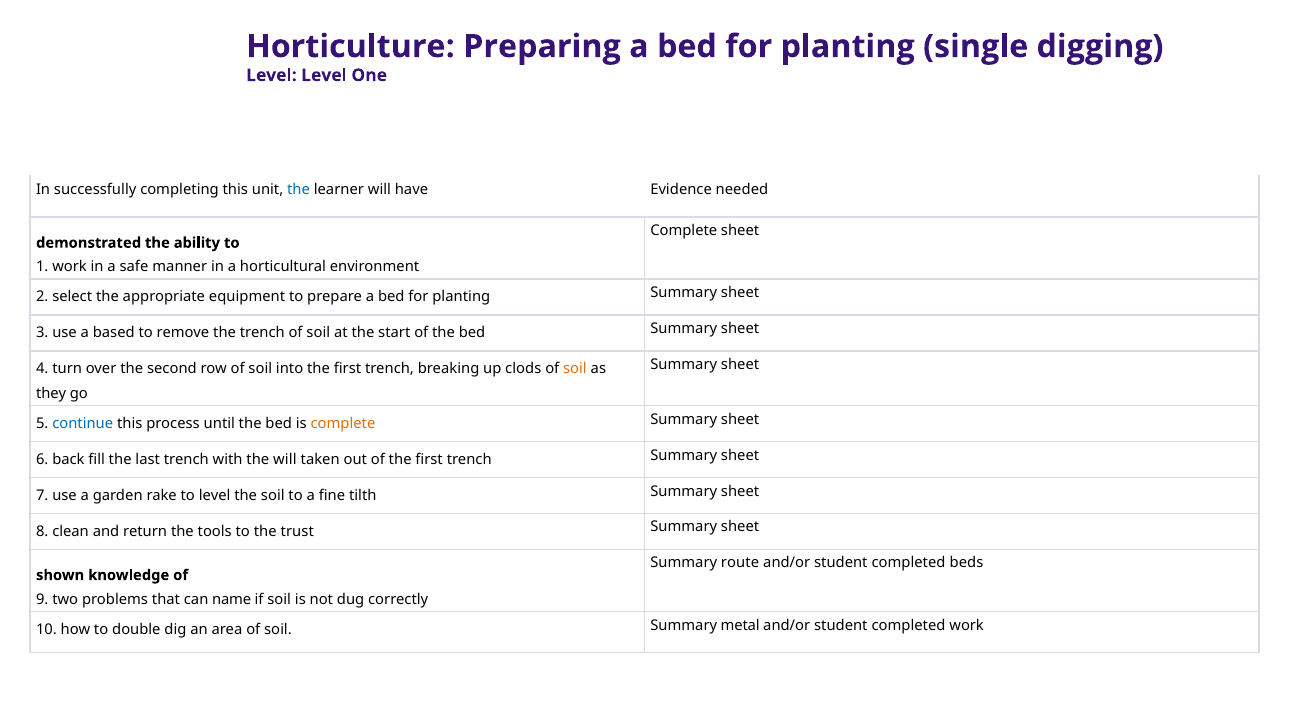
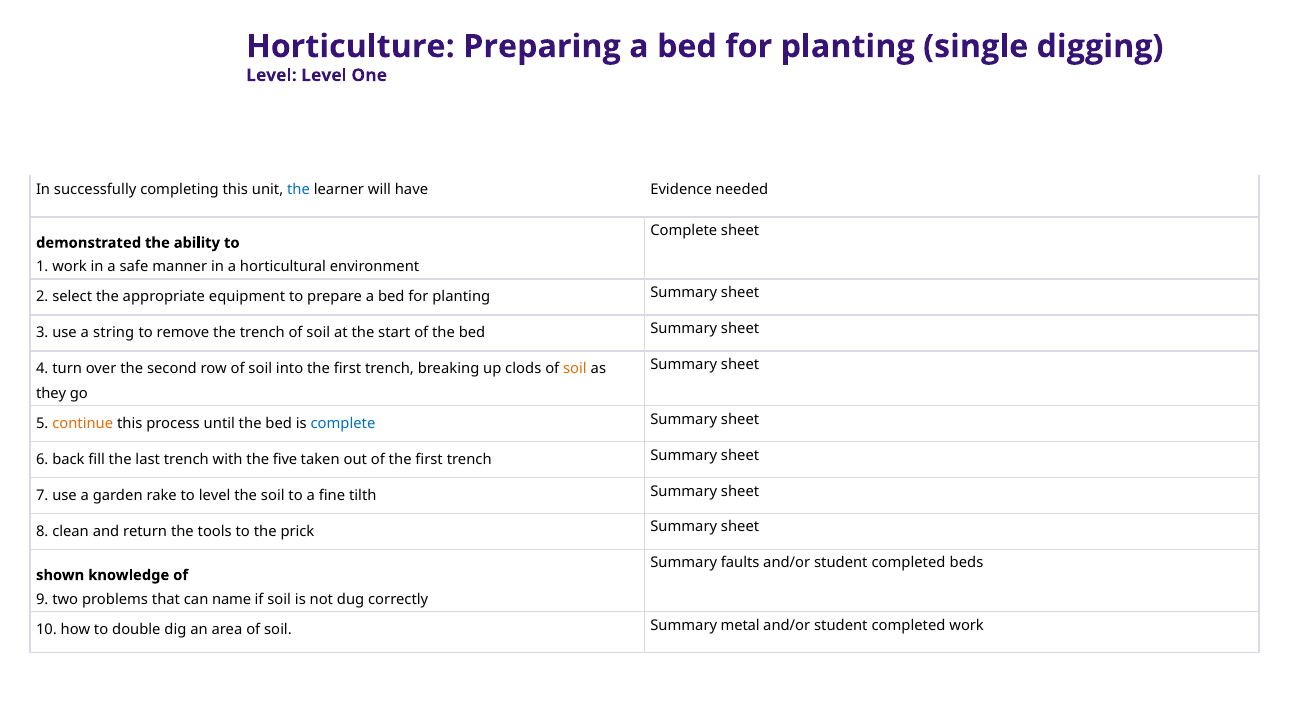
based: based -> string
continue colour: blue -> orange
complete at (343, 423) colour: orange -> blue
the will: will -> five
trust: trust -> prick
route: route -> faults
